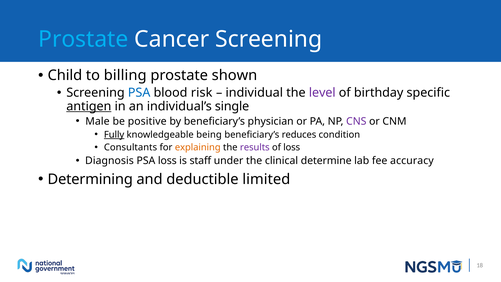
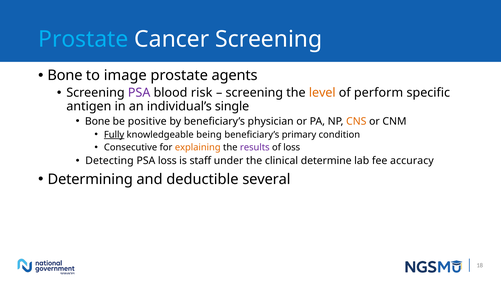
Child at (65, 75): Child -> Bone
billing: billing -> image
shown: shown -> agents
PSA at (139, 93) colour: blue -> purple
individual at (254, 93): individual -> screening
level colour: purple -> orange
birthday: birthday -> perform
antigen underline: present -> none
Male at (97, 121): Male -> Bone
CNS colour: purple -> orange
reduces: reduces -> primary
Consultants: Consultants -> Consecutive
Diagnosis: Diagnosis -> Detecting
limited: limited -> several
